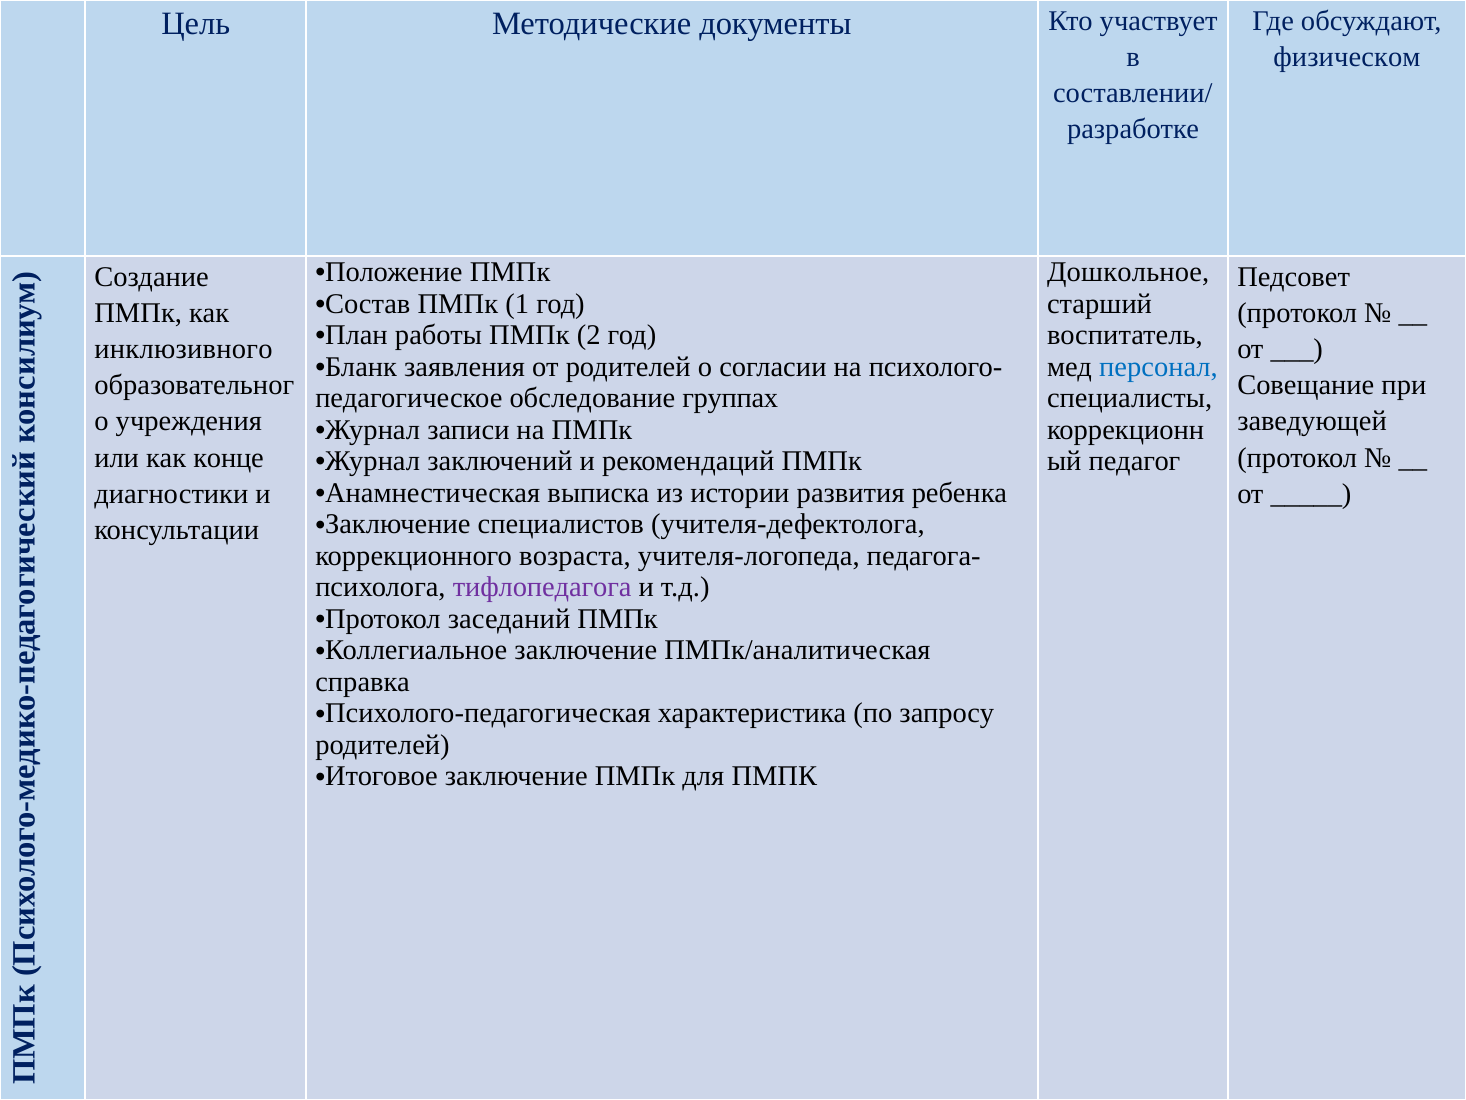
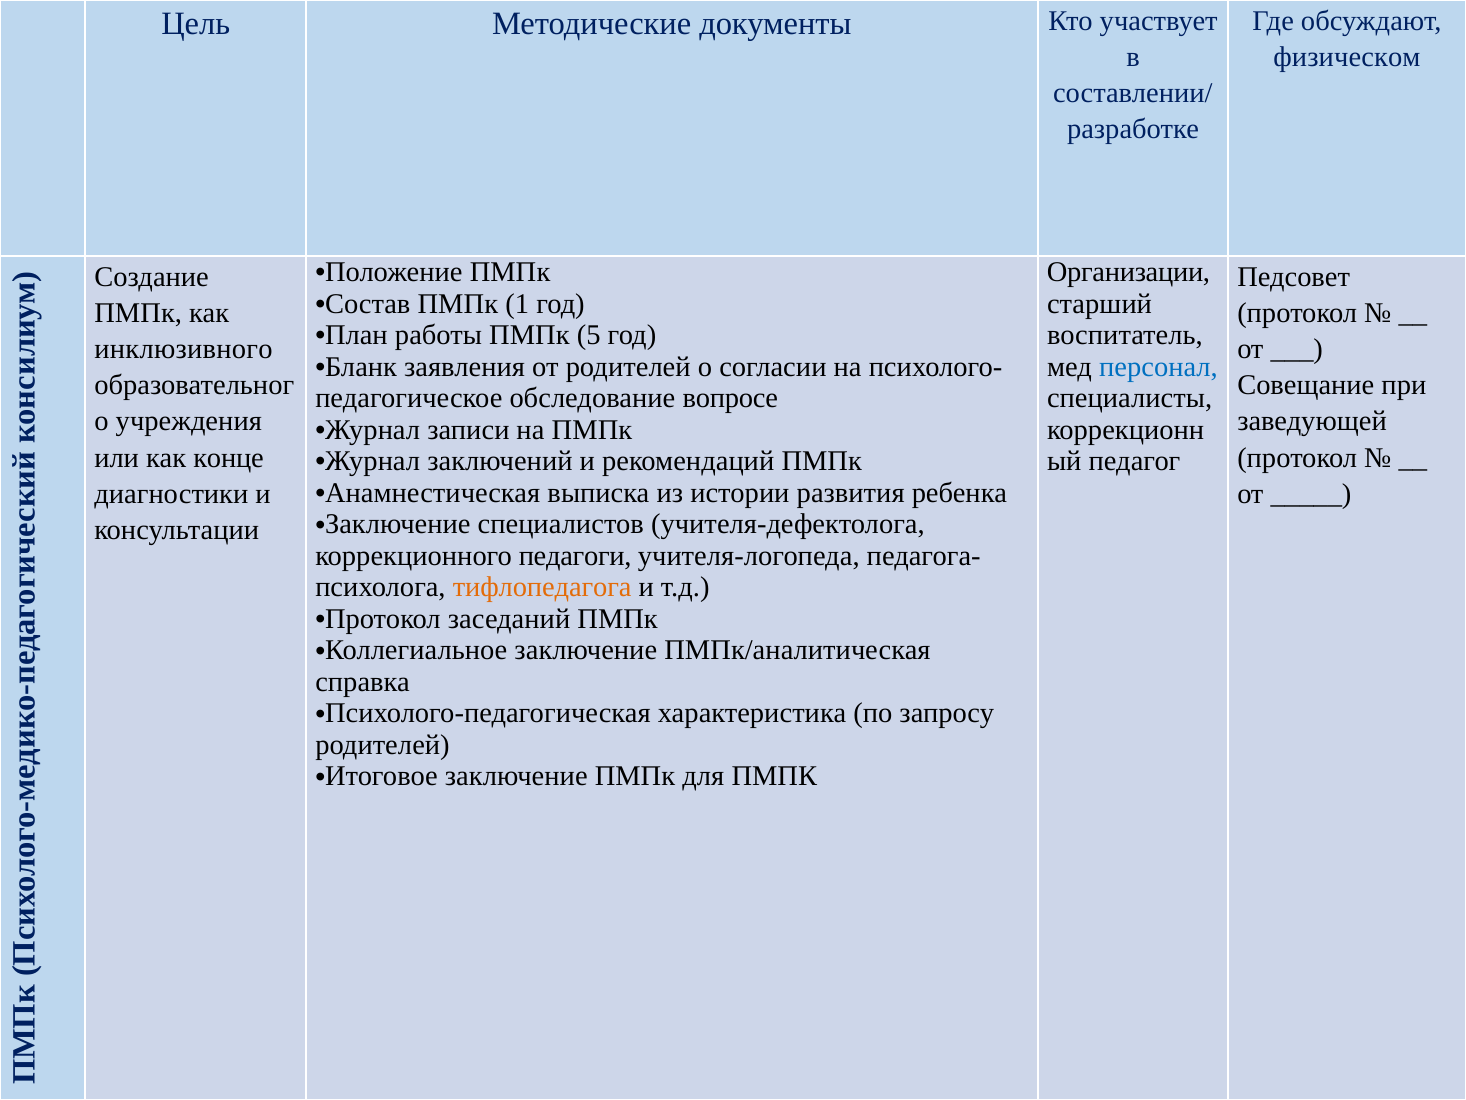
Дошкольное: Дошкольное -> Организации
2: 2 -> 5
группах: группах -> вопросе
возраста: возраста -> педагоги
тифлопедагога colour: purple -> orange
